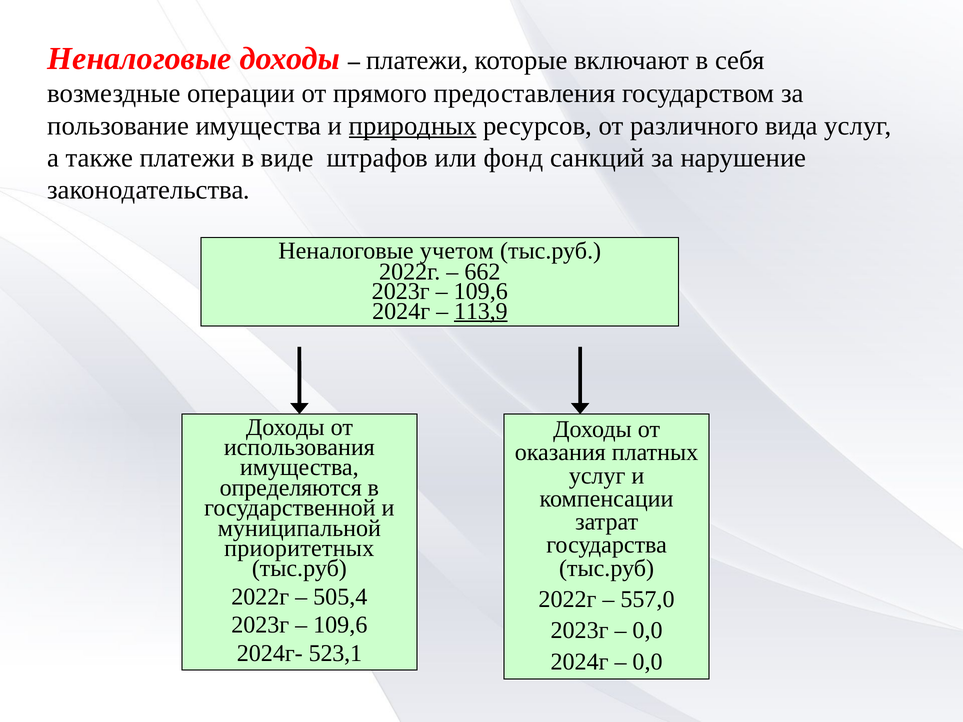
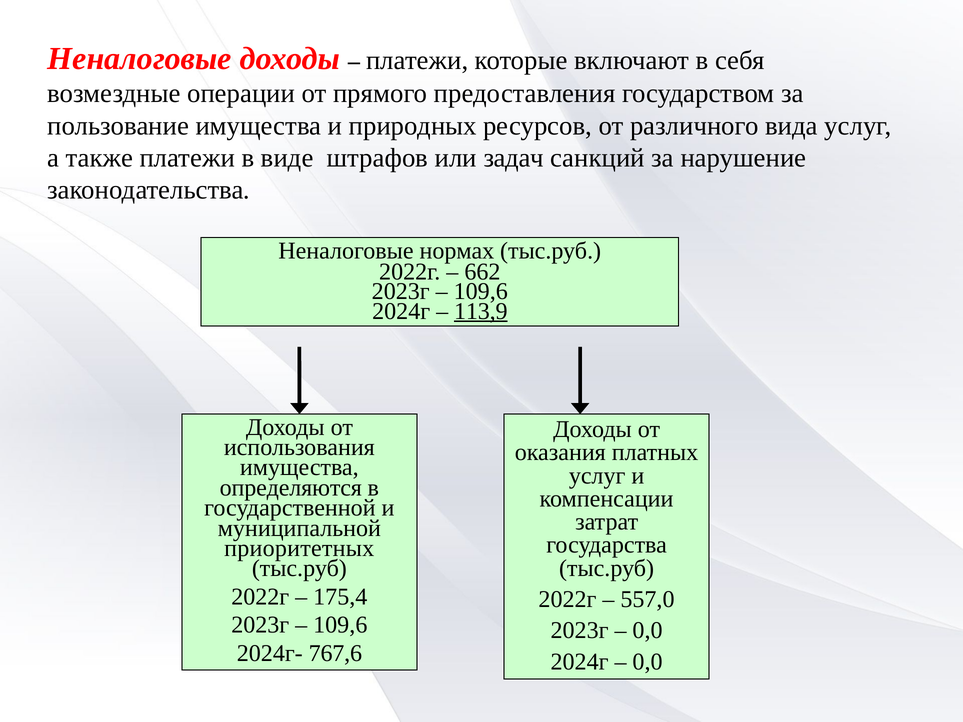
природных underline: present -> none
фонд: фонд -> задач
учетом: учетом -> нормах
505,4: 505,4 -> 175,4
523,1: 523,1 -> 767,6
